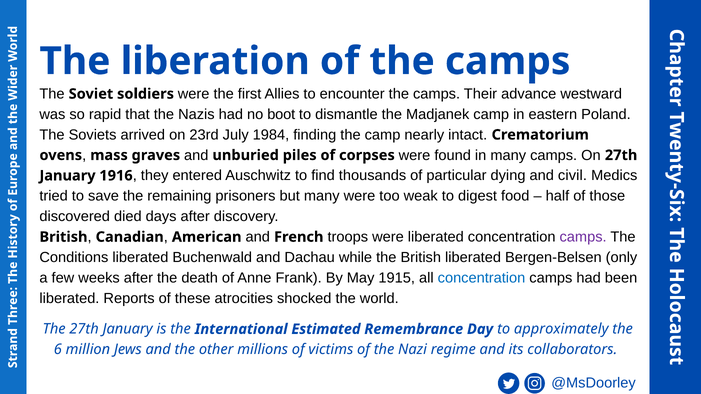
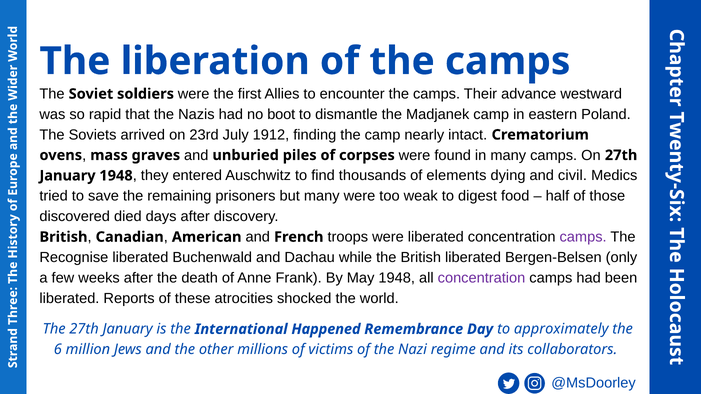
1984: 1984 -> 1912
January 1916: 1916 -> 1948
particular: particular -> elements
Conditions: Conditions -> Recognise
May 1915: 1915 -> 1948
concentration at (482, 278) colour: blue -> purple
Estimated: Estimated -> Happened
